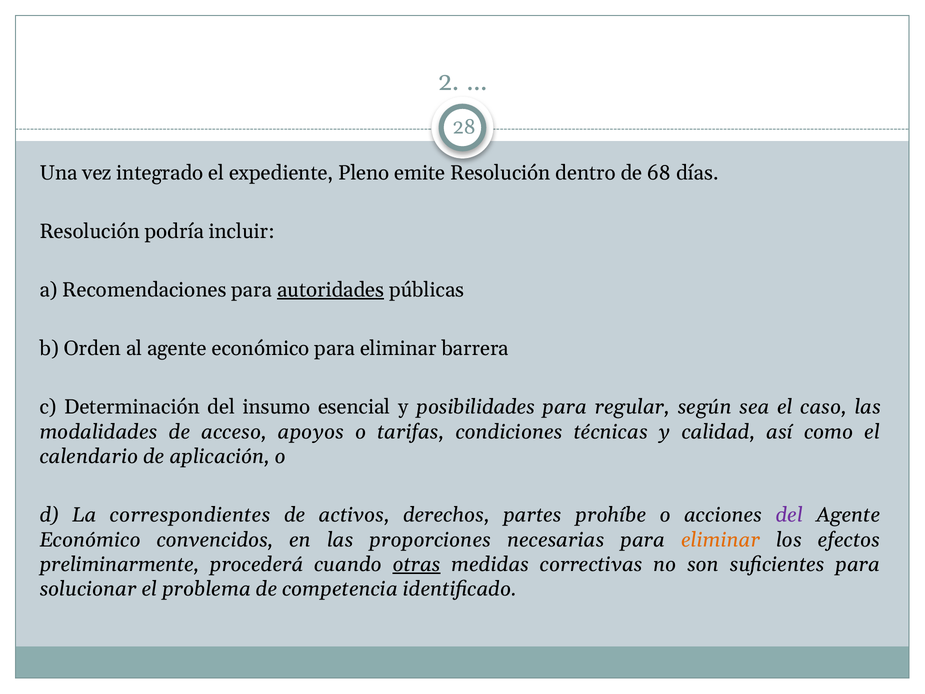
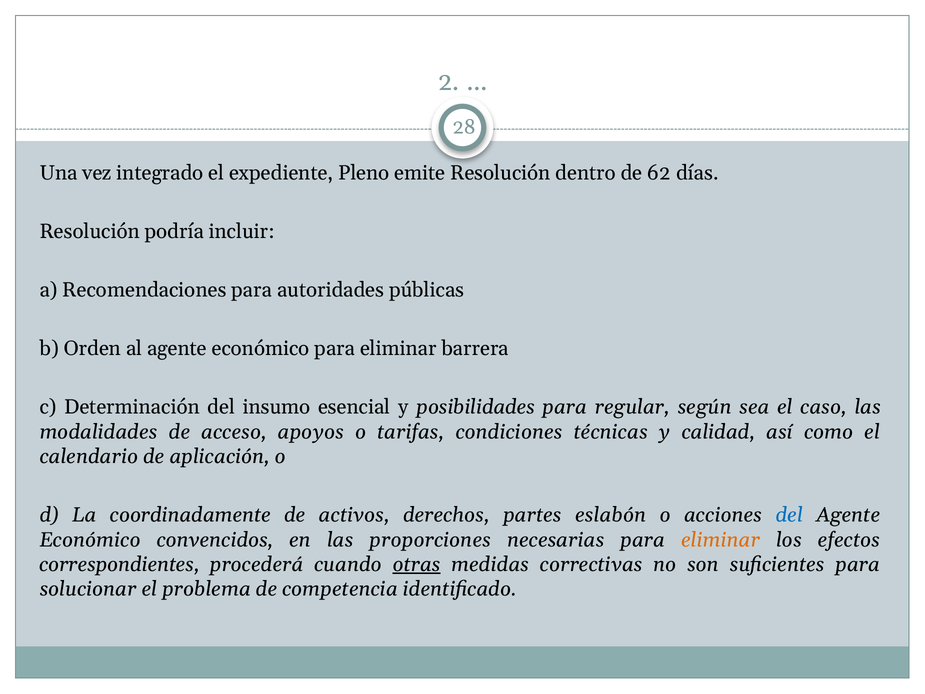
68: 68 -> 62
autoridades underline: present -> none
correspondientes: correspondientes -> coordinadamente
prohíbe: prohíbe -> eslabón
del at (789, 515) colour: purple -> blue
preliminarmente: preliminarmente -> correspondientes
